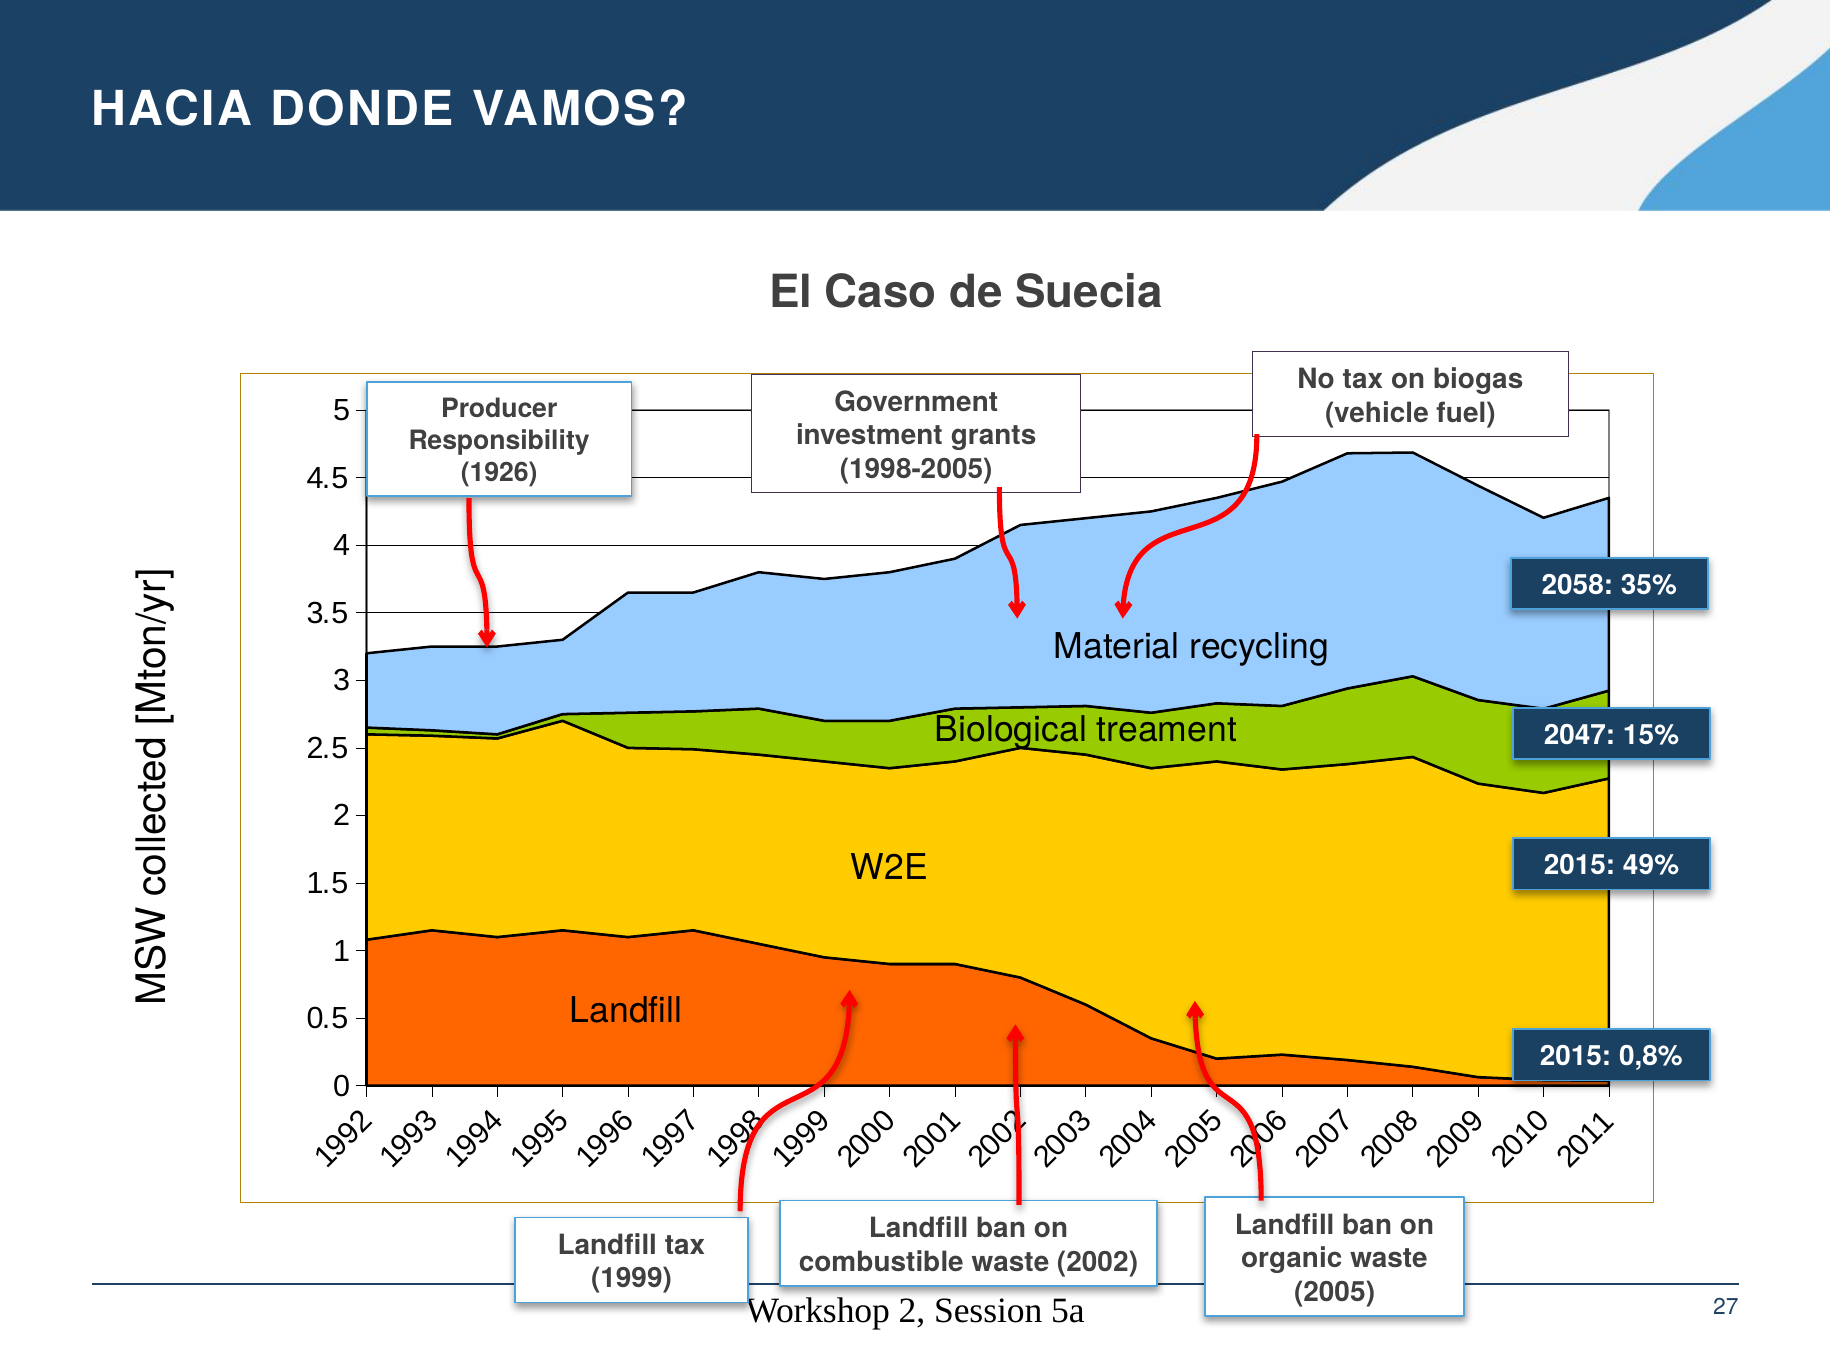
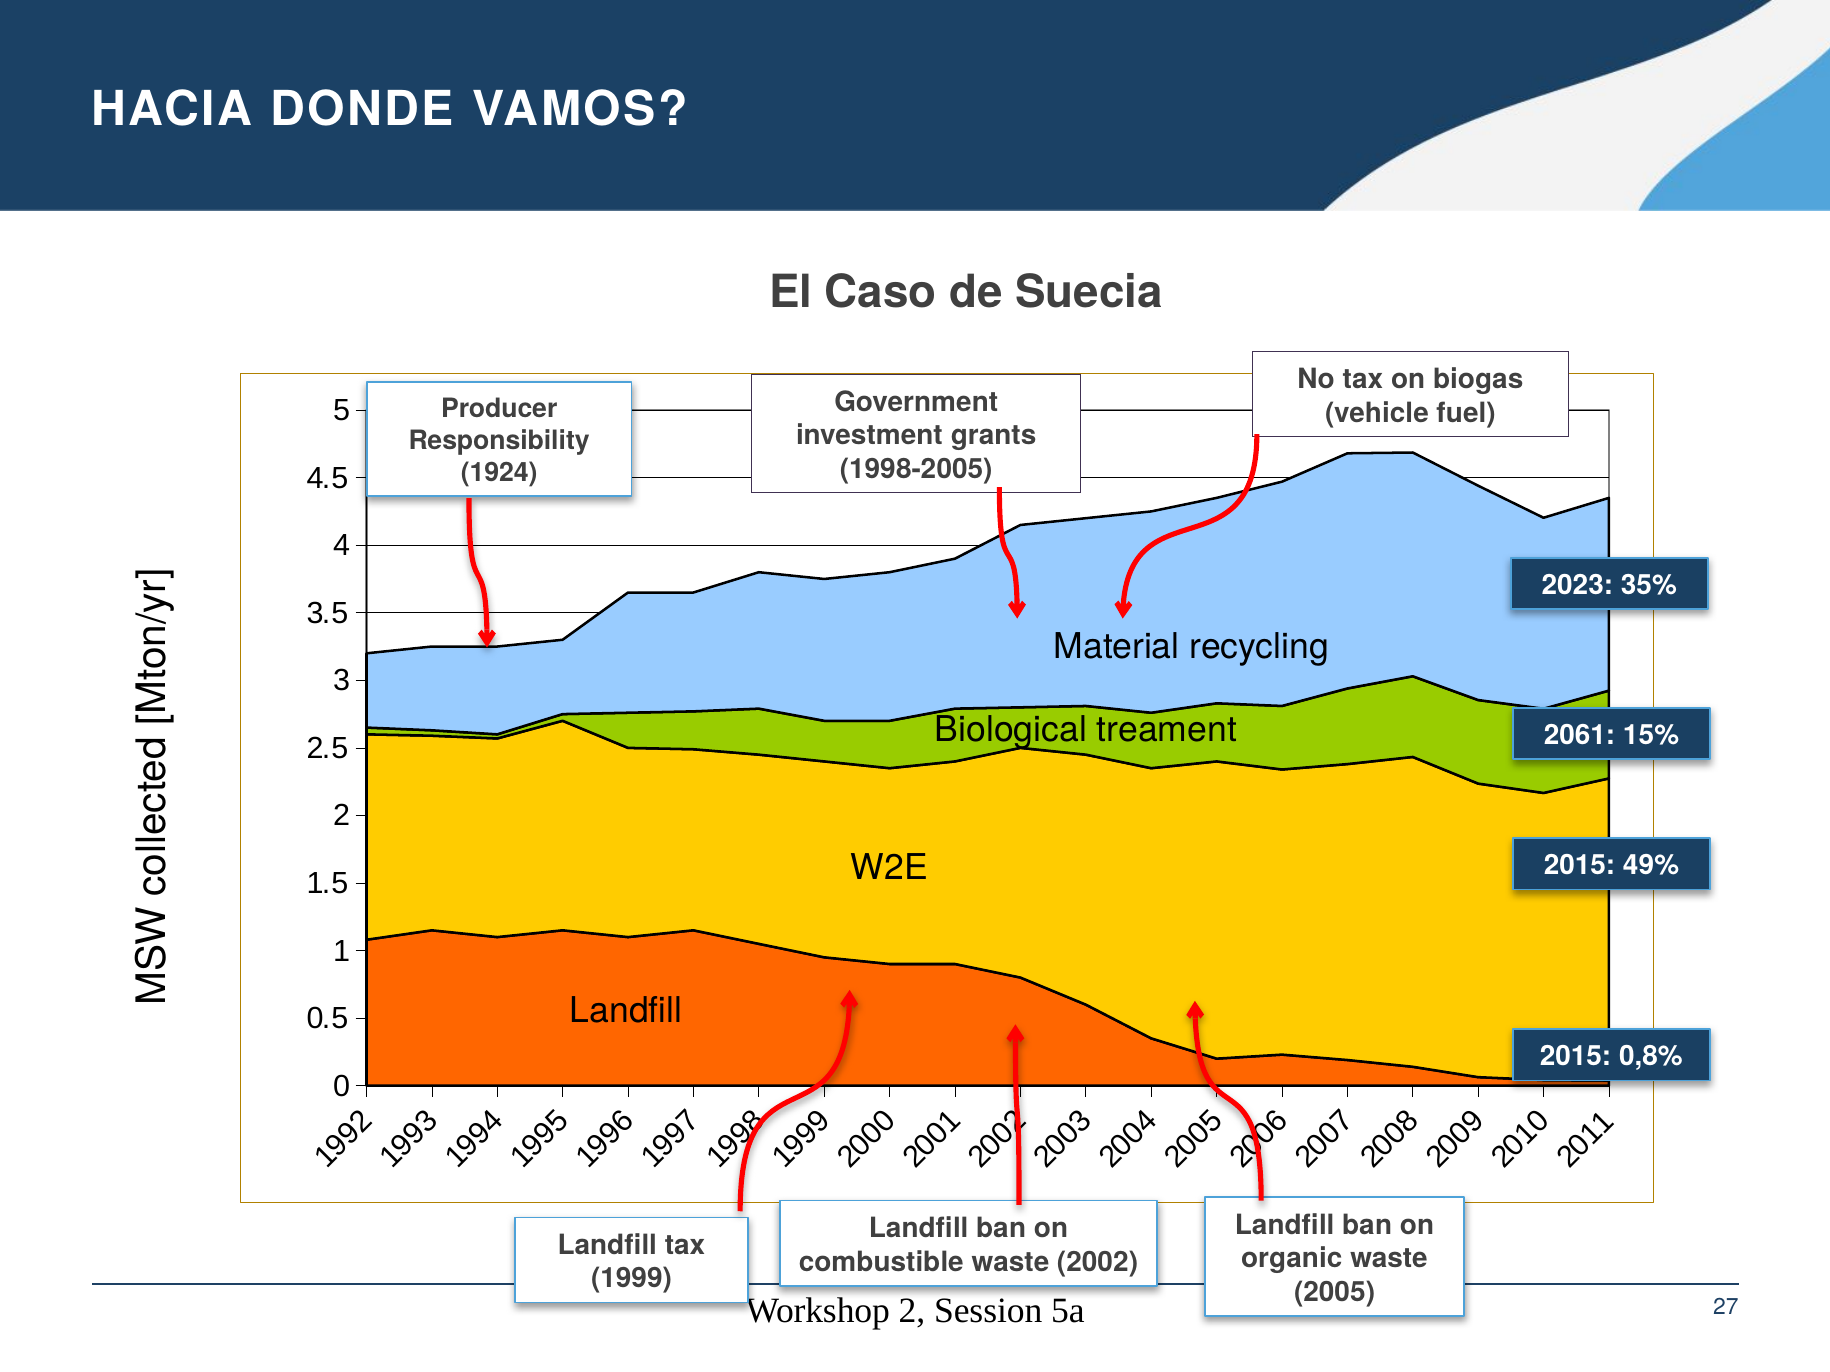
1926: 1926 -> 1924
2058: 2058 -> 2023
2047: 2047 -> 2061
